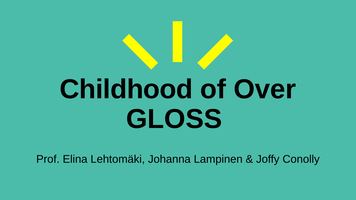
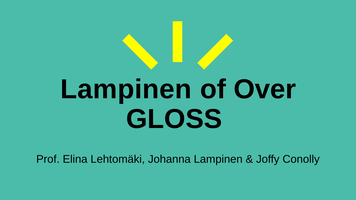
Childhood at (126, 89): Childhood -> Lampinen
